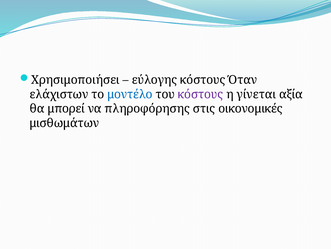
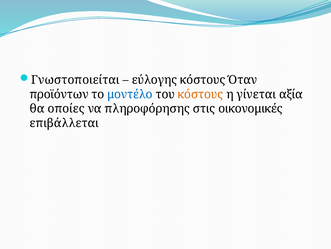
Χρησιμοποιήσει: Χρησιμοποιήσει -> Γνωστοποιείται
ελάχιστων: ελάχιστων -> προϊόντων
κόστους at (201, 94) colour: purple -> orange
μπορεί: μπορεί -> οποίες
μισθωμάτων: μισθωμάτων -> επιβάλλεται
